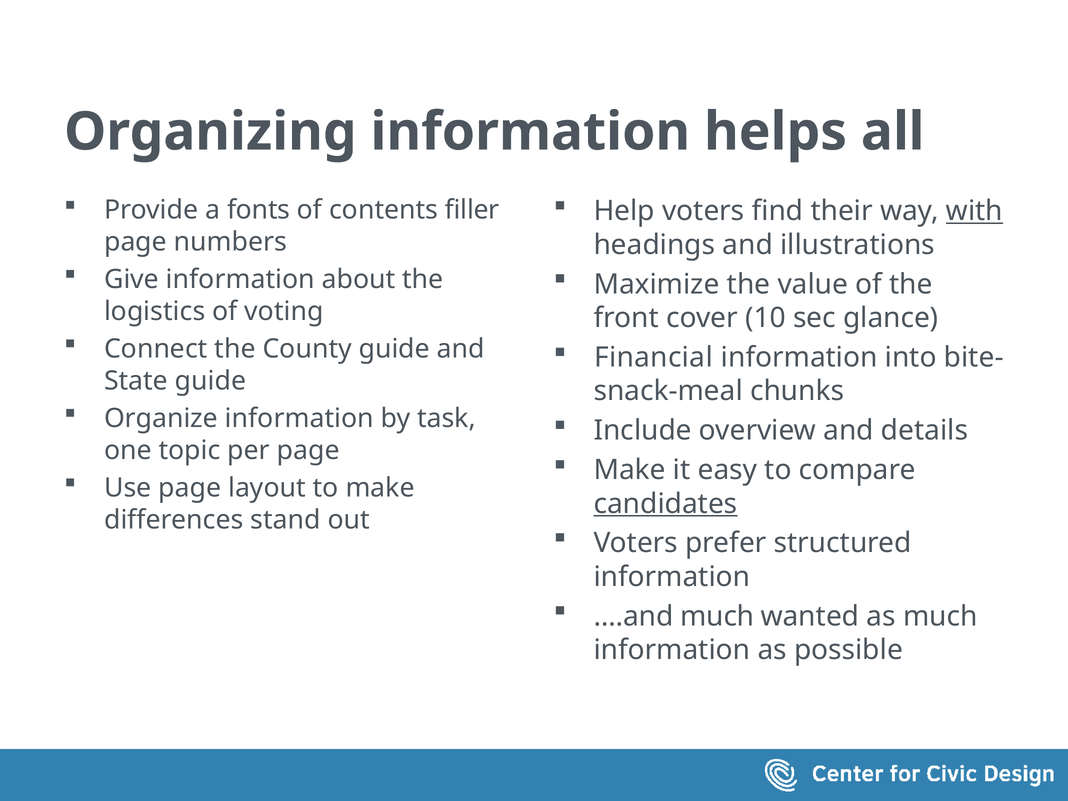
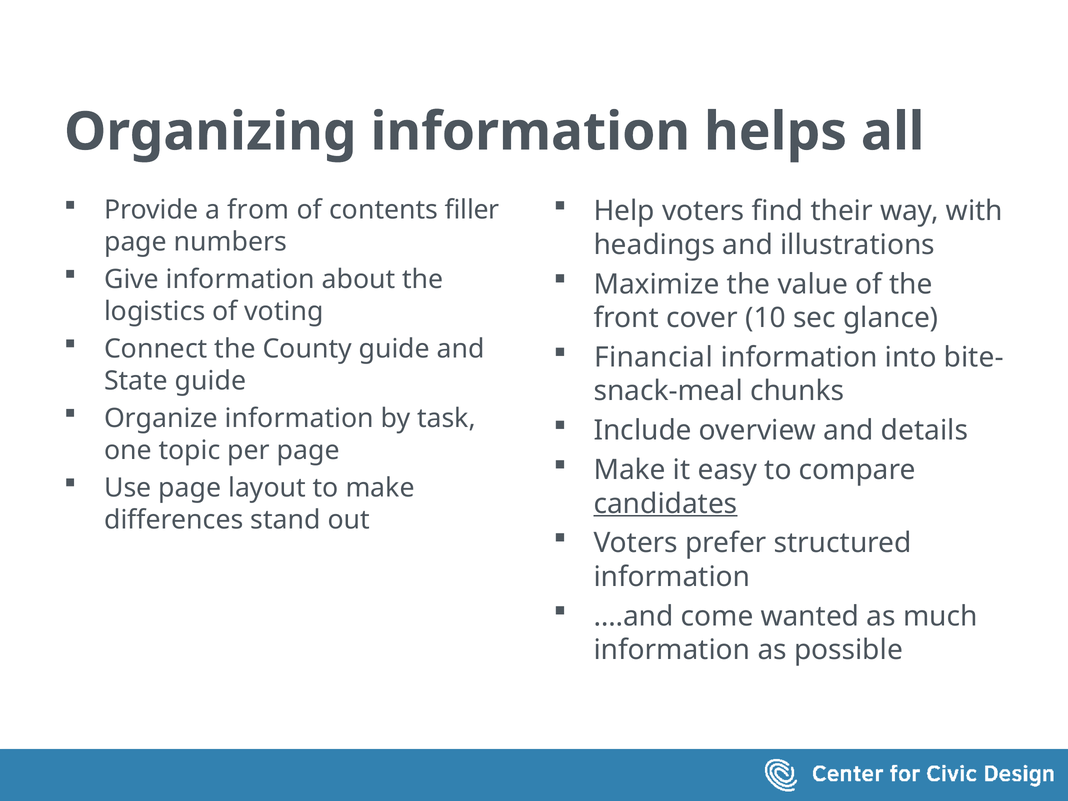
fonts: fonts -> from
with underline: present -> none
….and much: much -> come
